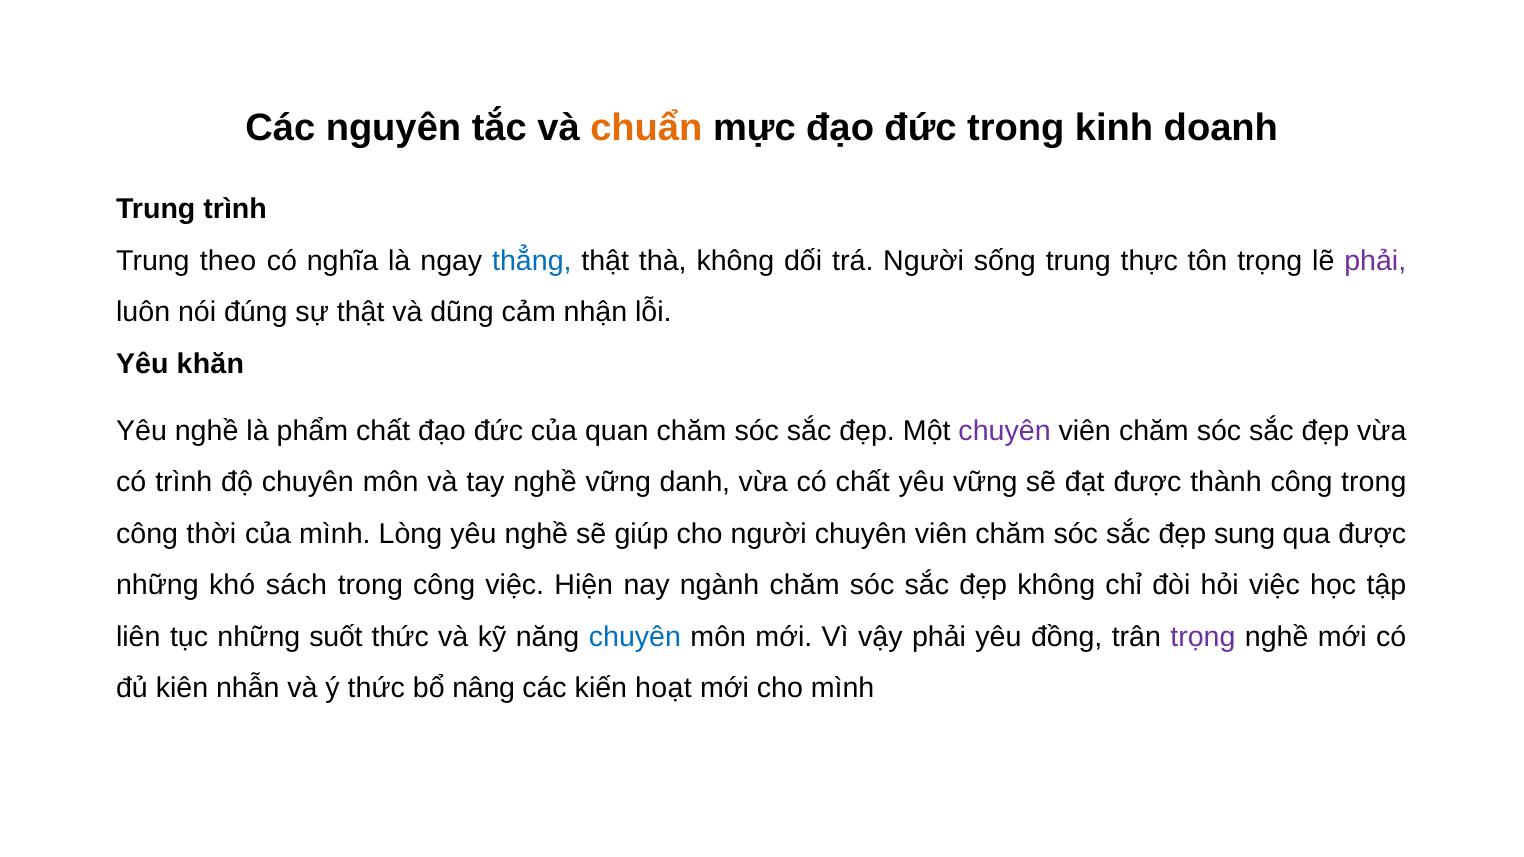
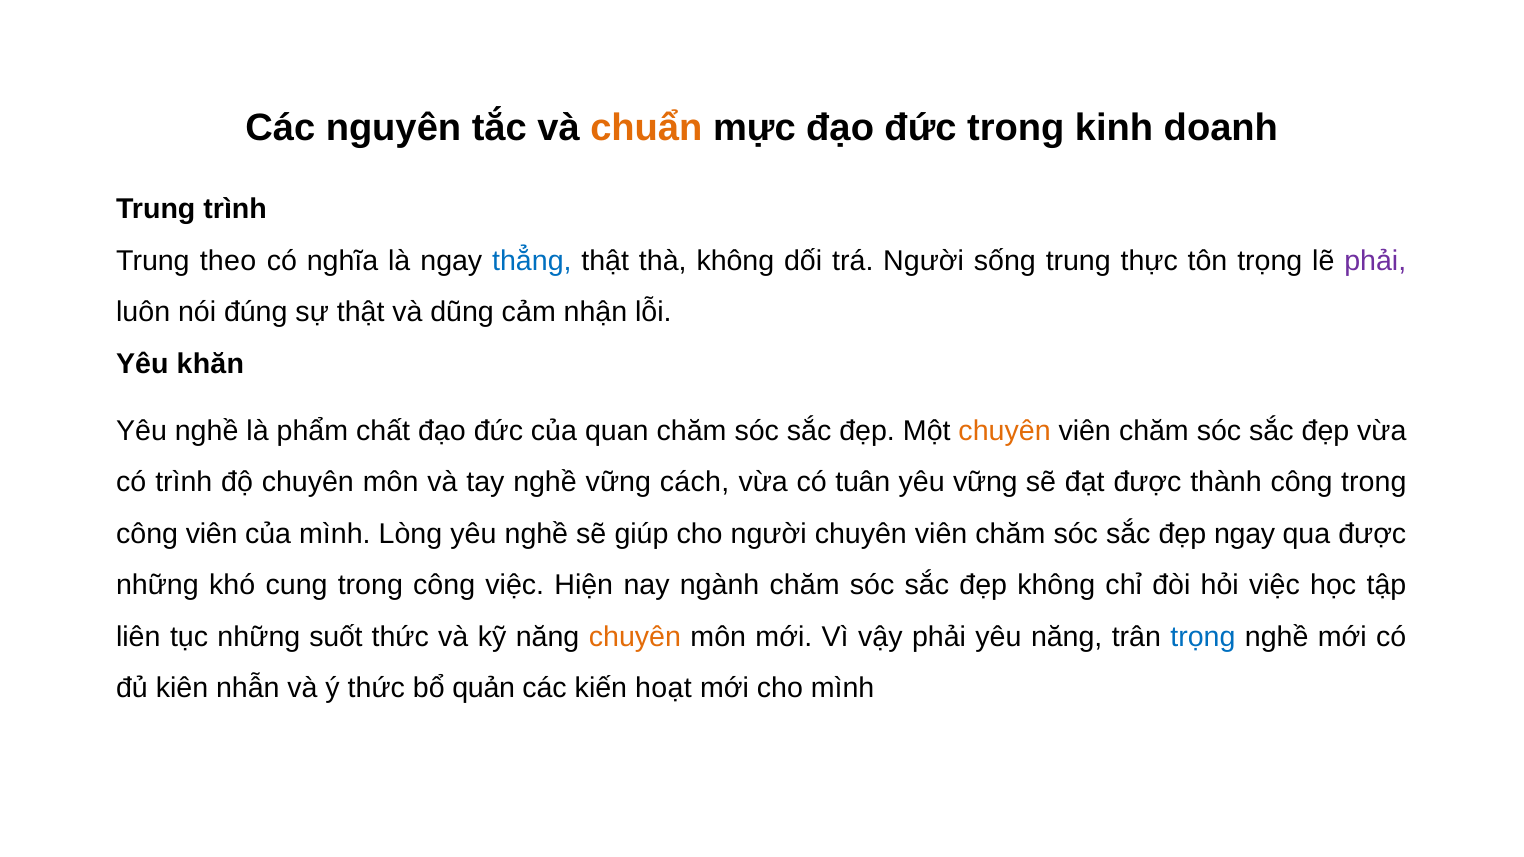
chuyên at (1005, 431) colour: purple -> orange
danh: danh -> cách
có chất: chất -> tuân
công thời: thời -> viên
đẹp sung: sung -> ngay
sách: sách -> cung
chuyên at (635, 637) colour: blue -> orange
yêu đồng: đồng -> năng
trọng at (1203, 637) colour: purple -> blue
nâng: nâng -> quản
